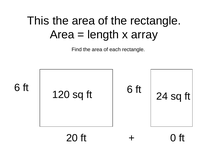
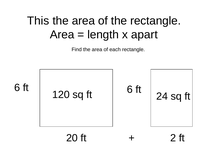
array: array -> apart
0: 0 -> 2
